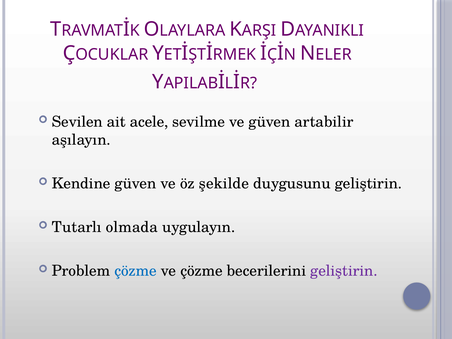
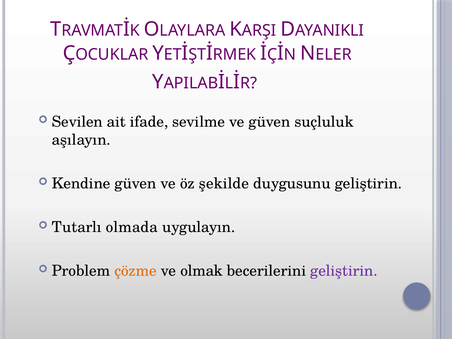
acele: acele -> ifade
artabilir: artabilir -> suçluluk
çözme at (136, 271) colour: blue -> orange
ve çözme: çözme -> olmak
